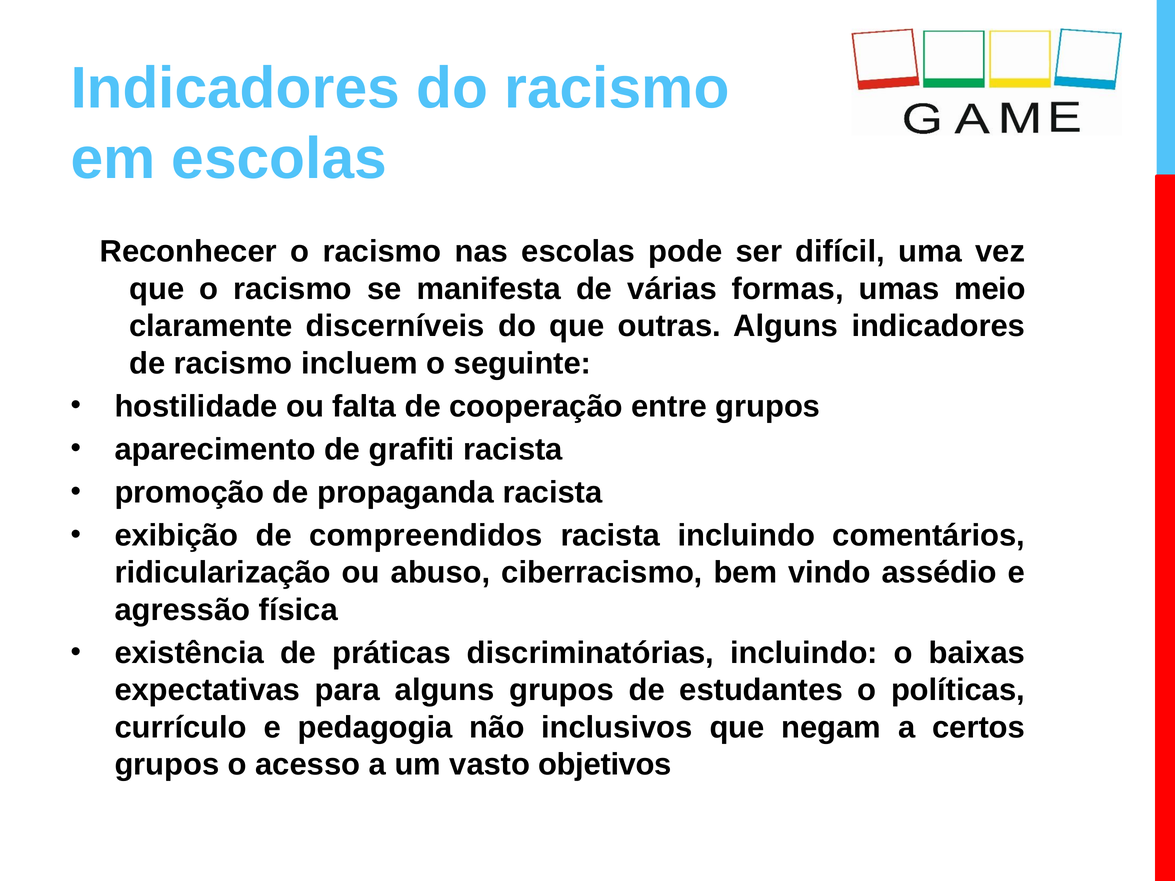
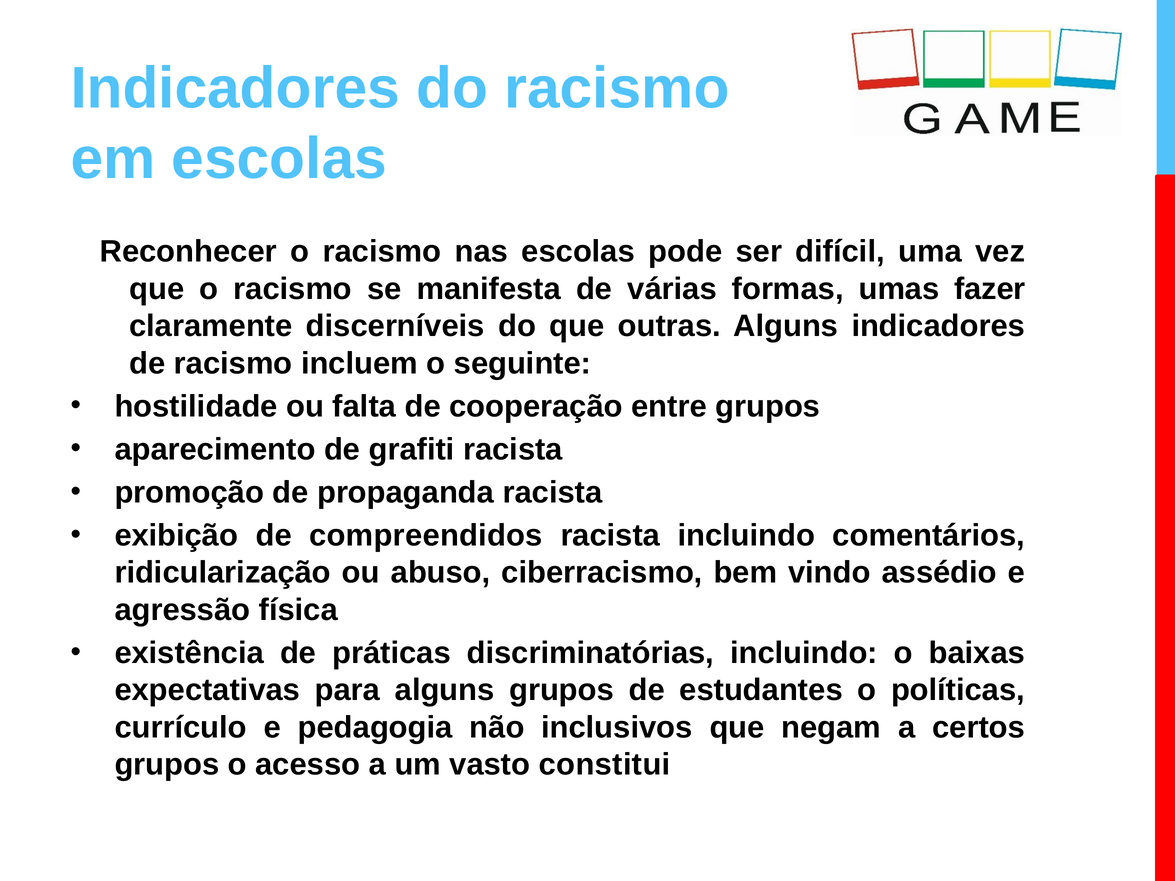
meio: meio -> fazer
objetivos: objetivos -> constitui
